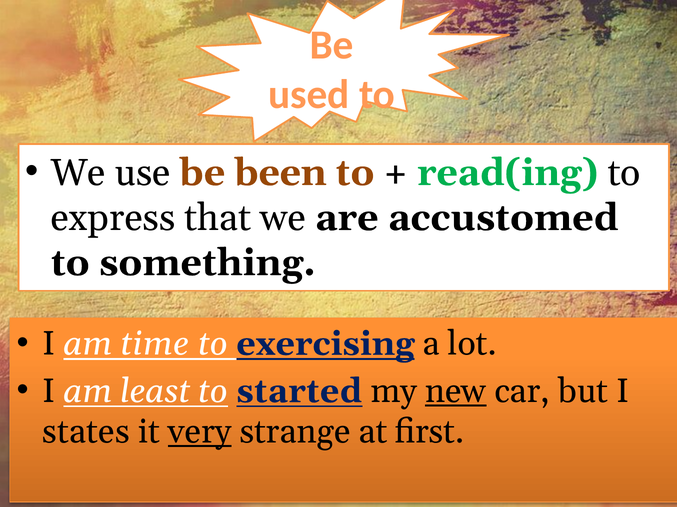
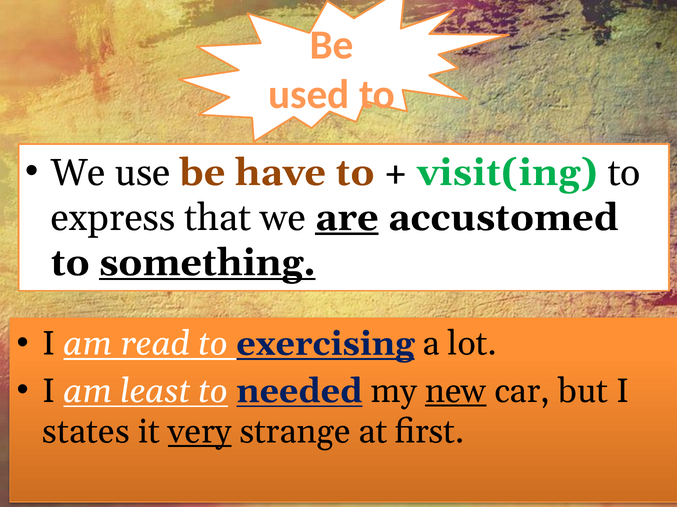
been: been -> have
read(ing: read(ing -> visit(ing
are underline: none -> present
something underline: none -> present
time: time -> read
started: started -> needed
